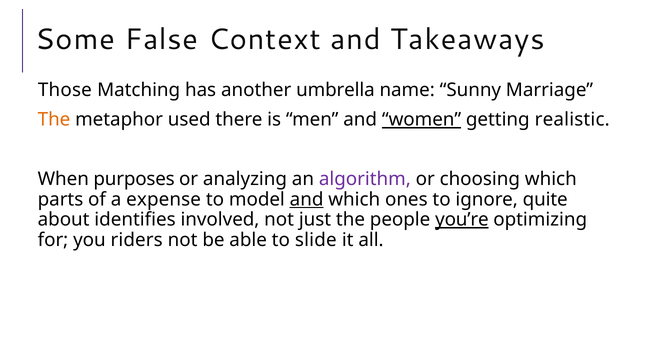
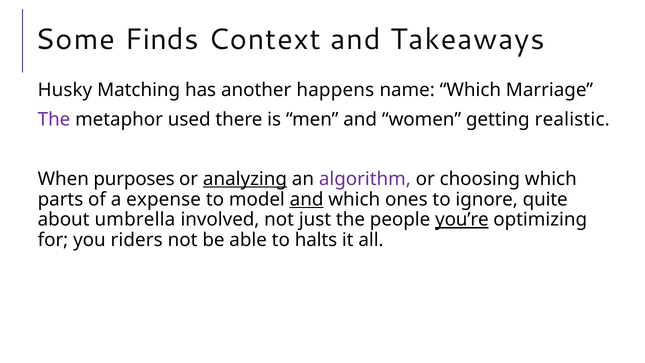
False: False -> Finds
Those: Those -> Husky
umbrella: umbrella -> happens
name Sunny: Sunny -> Which
The at (54, 120) colour: orange -> purple
women underline: present -> none
analyzing underline: none -> present
identifies: identifies -> umbrella
slide: slide -> halts
